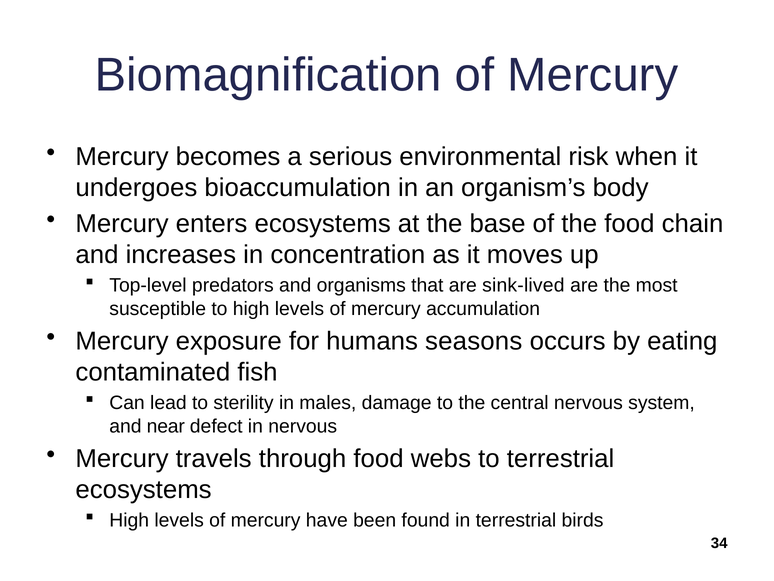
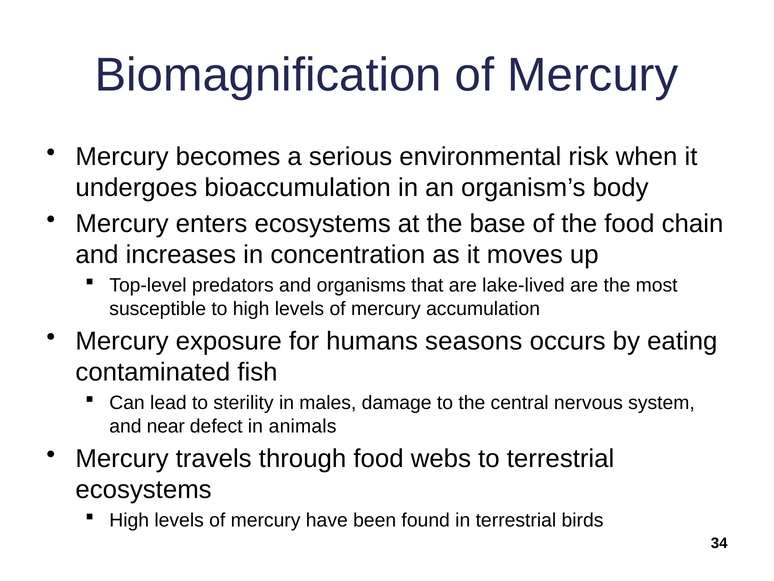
sink-lived: sink-lived -> lake-lived
in nervous: nervous -> animals
